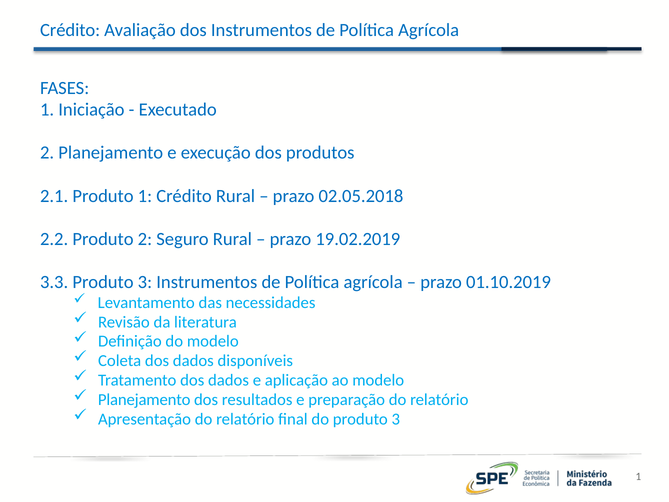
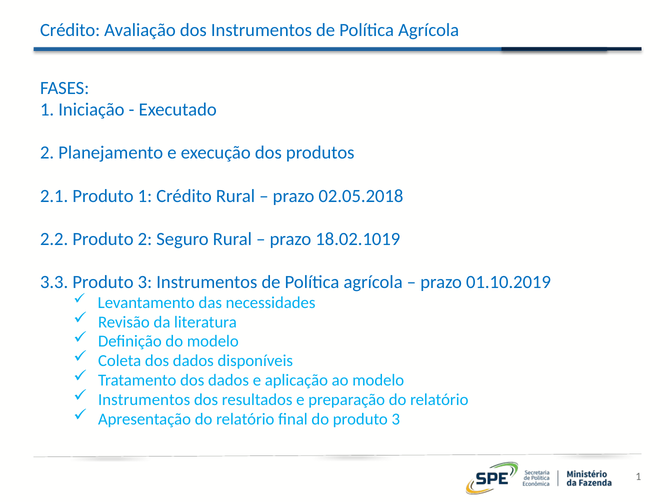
19.02.2019: 19.02.2019 -> 18.02.1019
Planejamento at (144, 399): Planejamento -> Instrumentos
